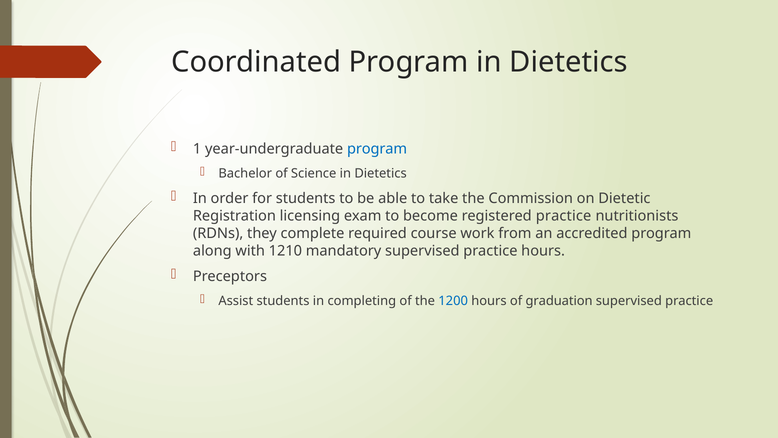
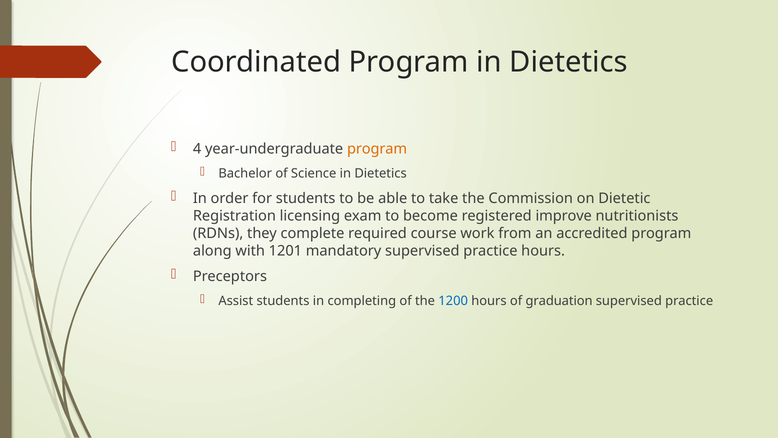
1: 1 -> 4
program at (377, 149) colour: blue -> orange
registered practice: practice -> improve
1210: 1210 -> 1201
